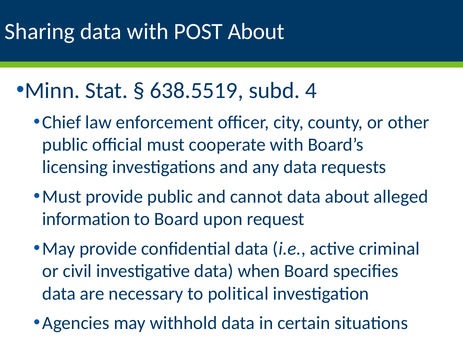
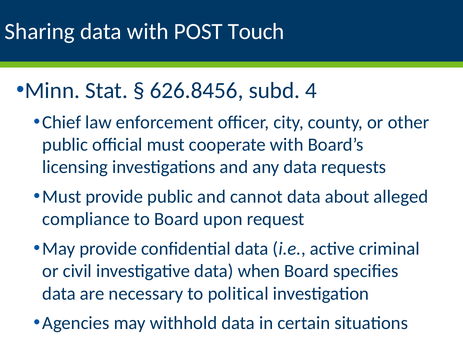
POST About: About -> Touch
638.5519: 638.5519 -> 626.8456
information: information -> compliance
